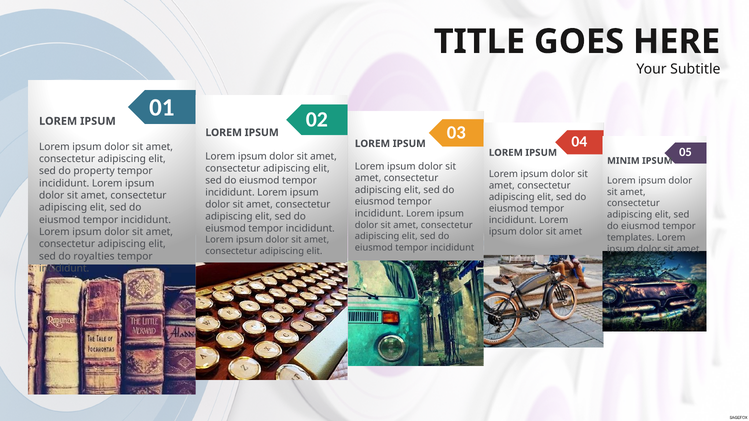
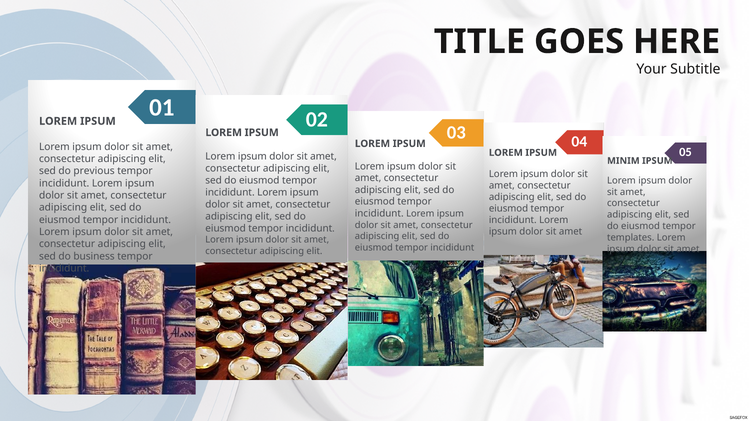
property: property -> previous
royalties: royalties -> business
